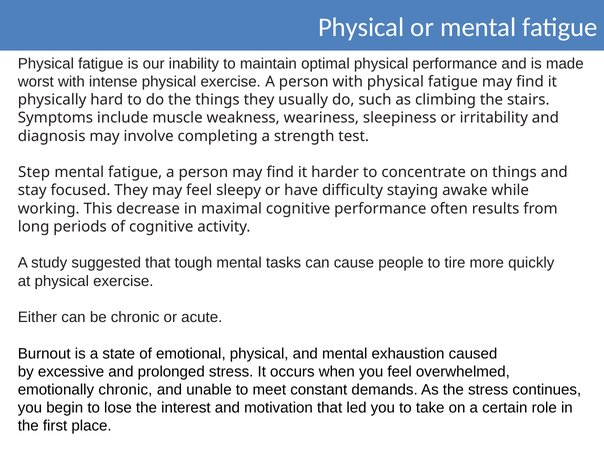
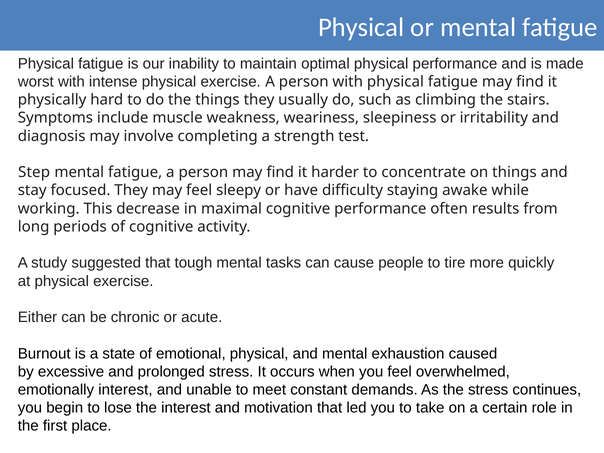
emotionally chronic: chronic -> interest
